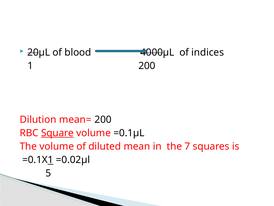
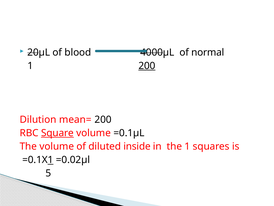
indices: indices -> normal
200 at (147, 66) underline: none -> present
mean: mean -> inside
the 7: 7 -> 1
